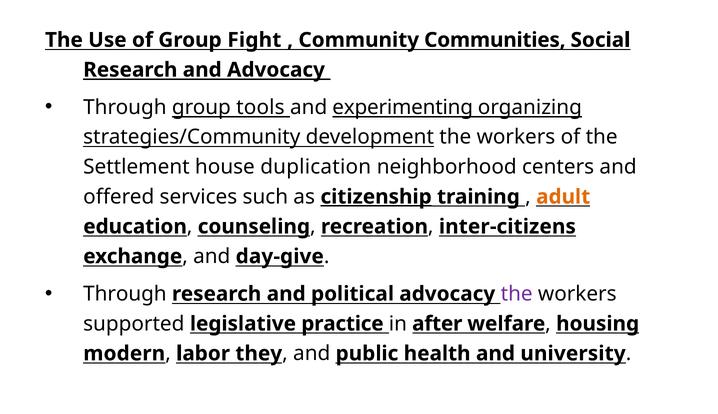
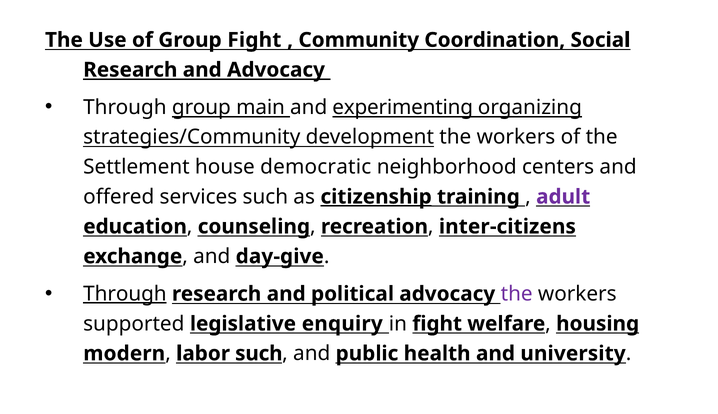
Communities: Communities -> Coordination
tools: tools -> main
duplication: duplication -> democratic
adult colour: orange -> purple
Through at (125, 294) underline: none -> present
practice: practice -> enquiry
in after: after -> fight
labor they: they -> such
